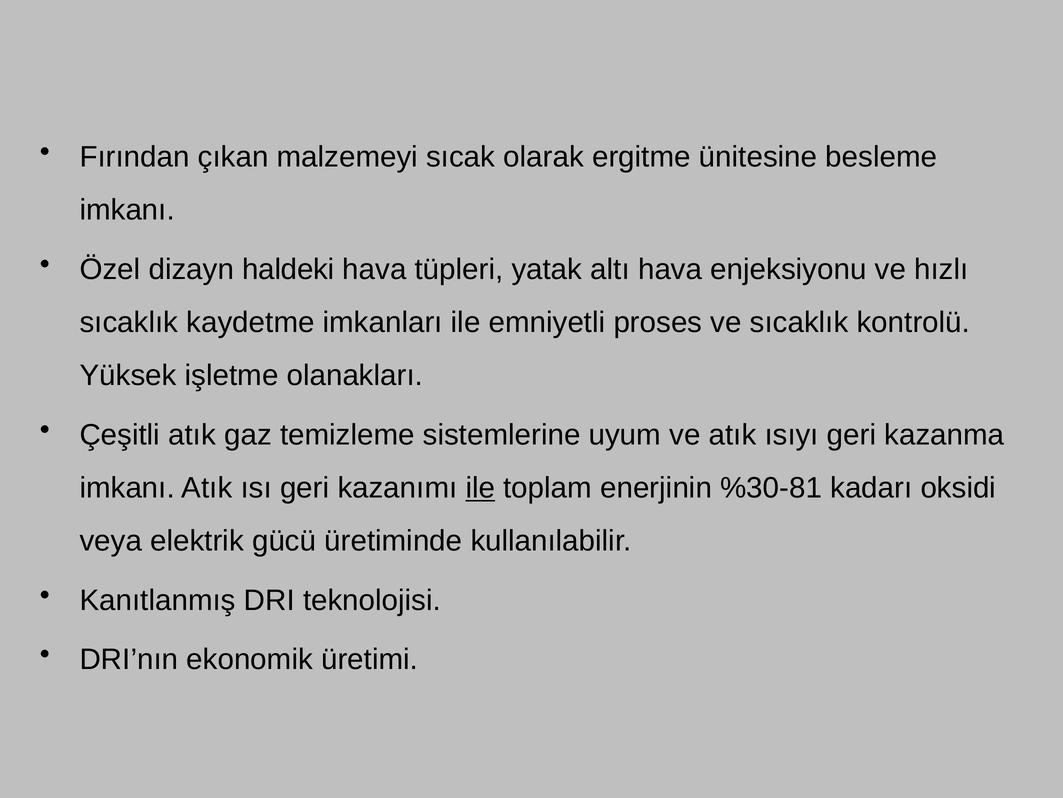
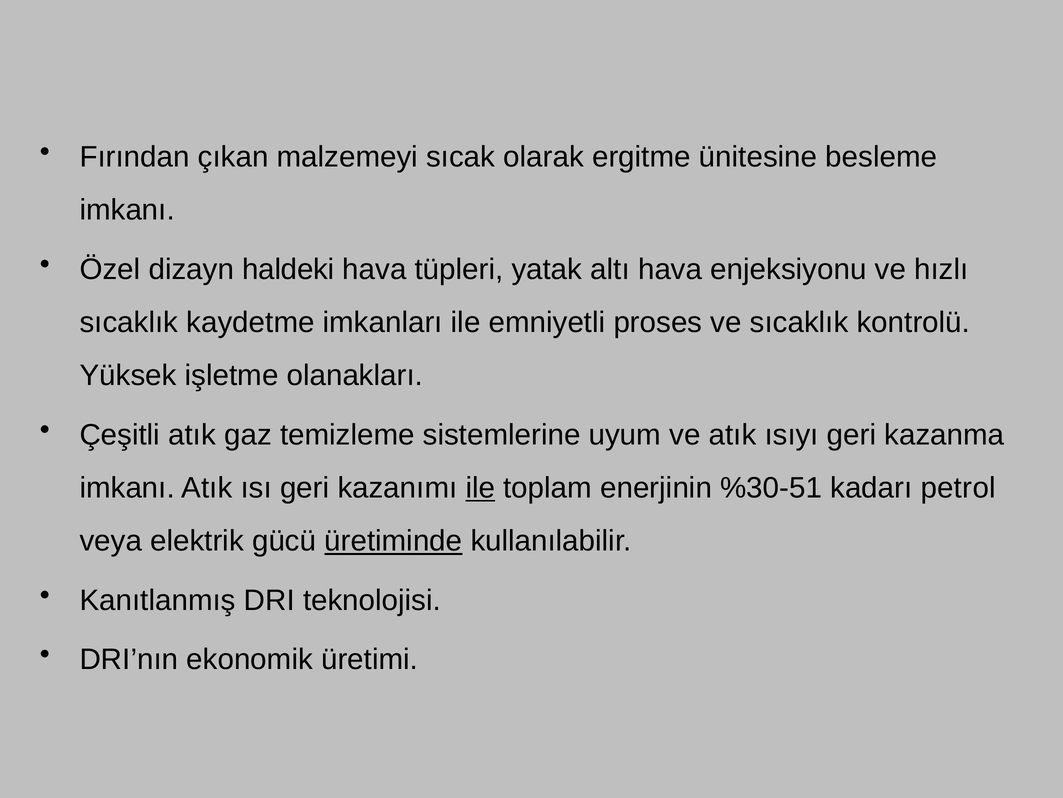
%30-81: %30-81 -> %30-51
oksidi: oksidi -> petrol
üretiminde underline: none -> present
